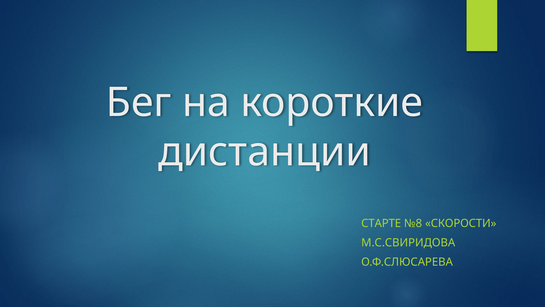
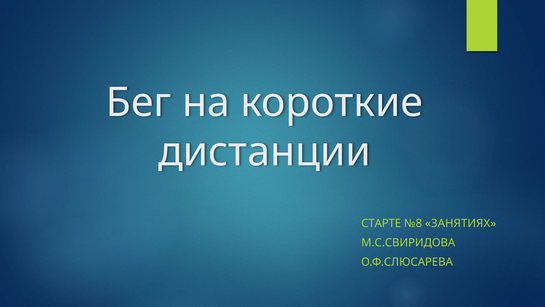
СКОРОСТИ: СКОРОСТИ -> ЗАНЯТИЯХ
